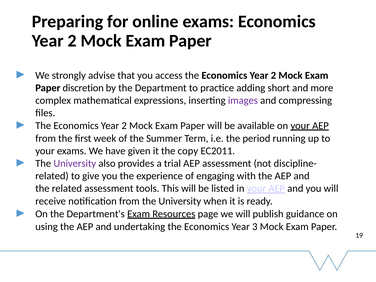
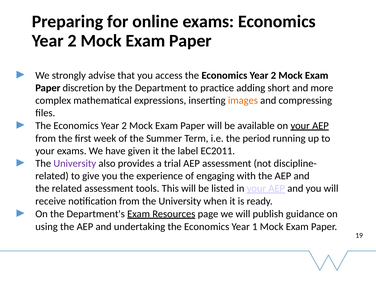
images colour: purple -> orange
copy: copy -> label
3: 3 -> 1
